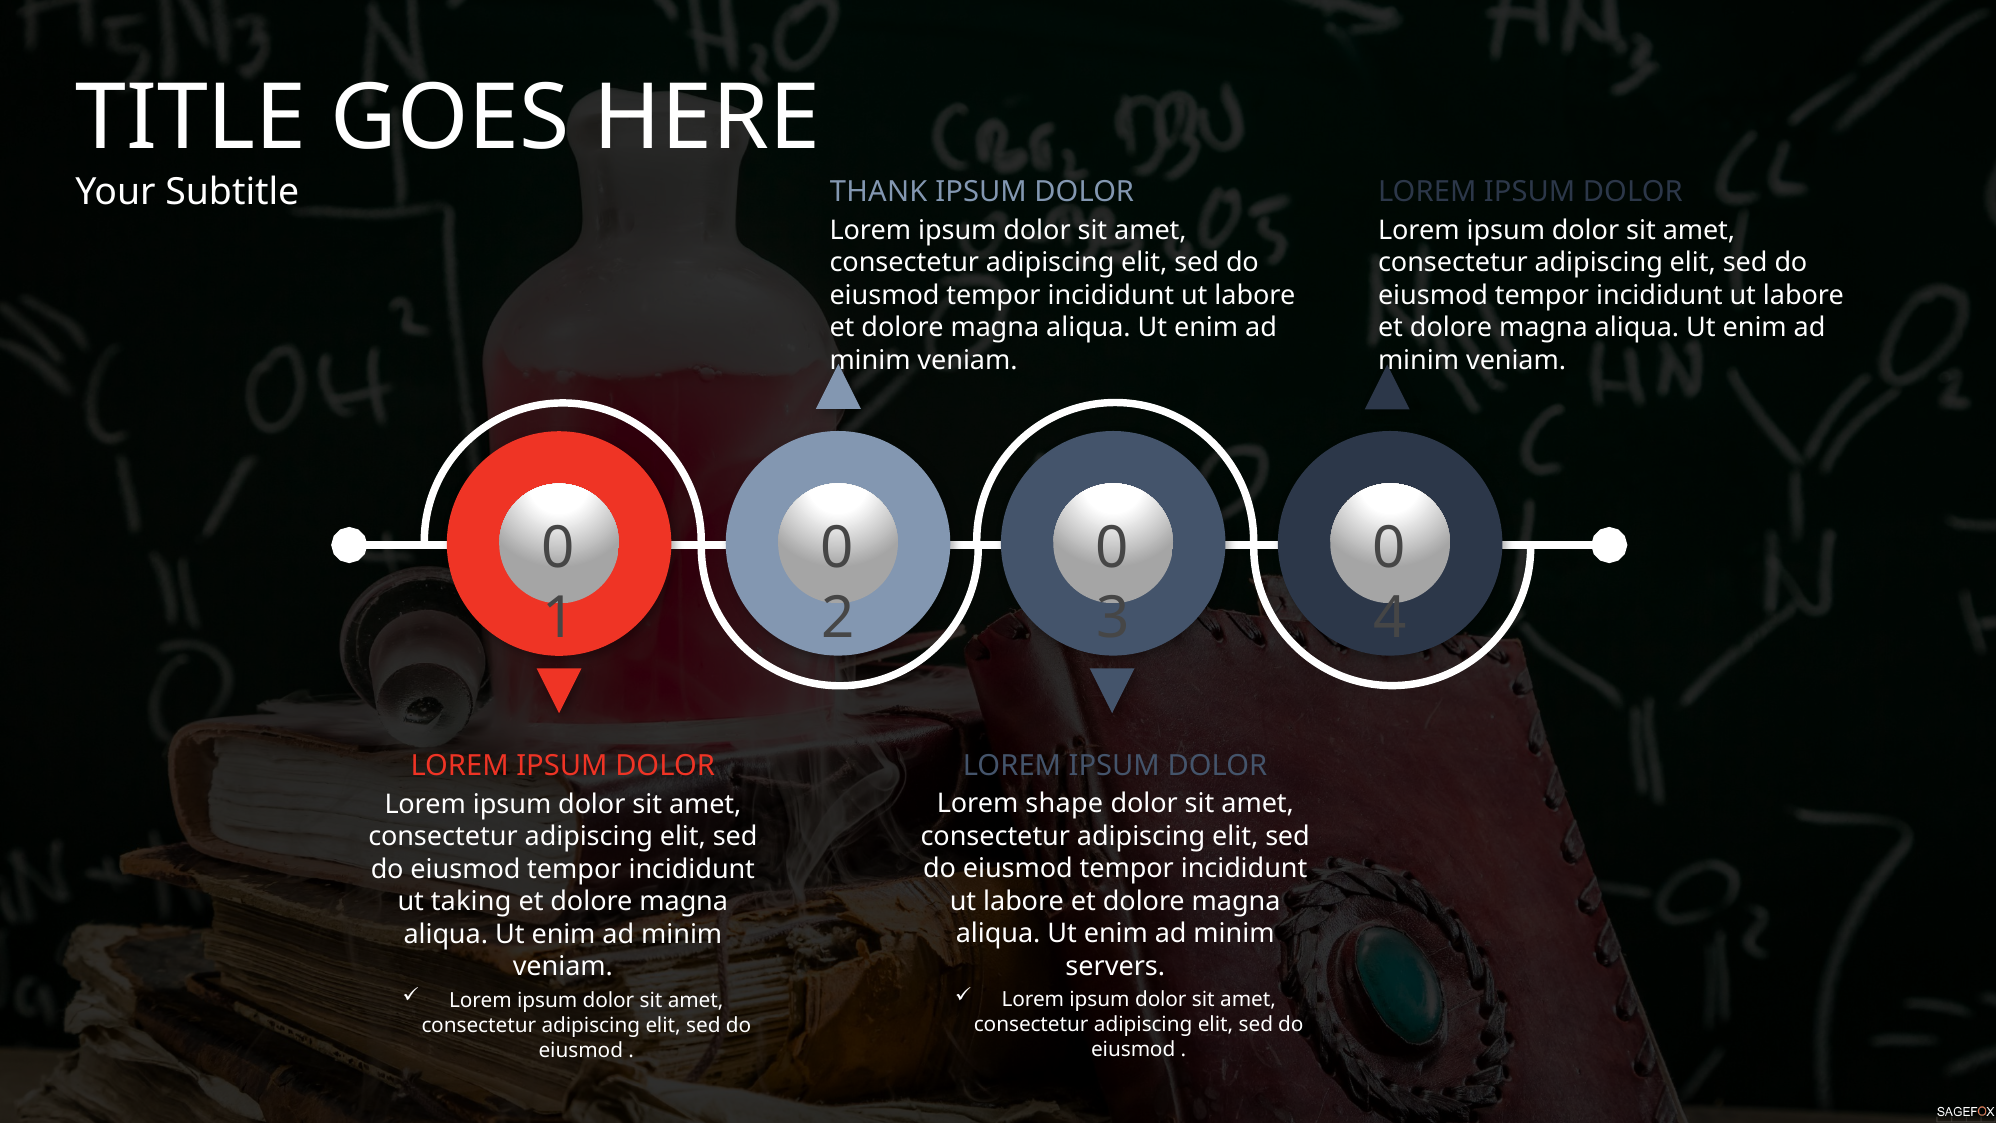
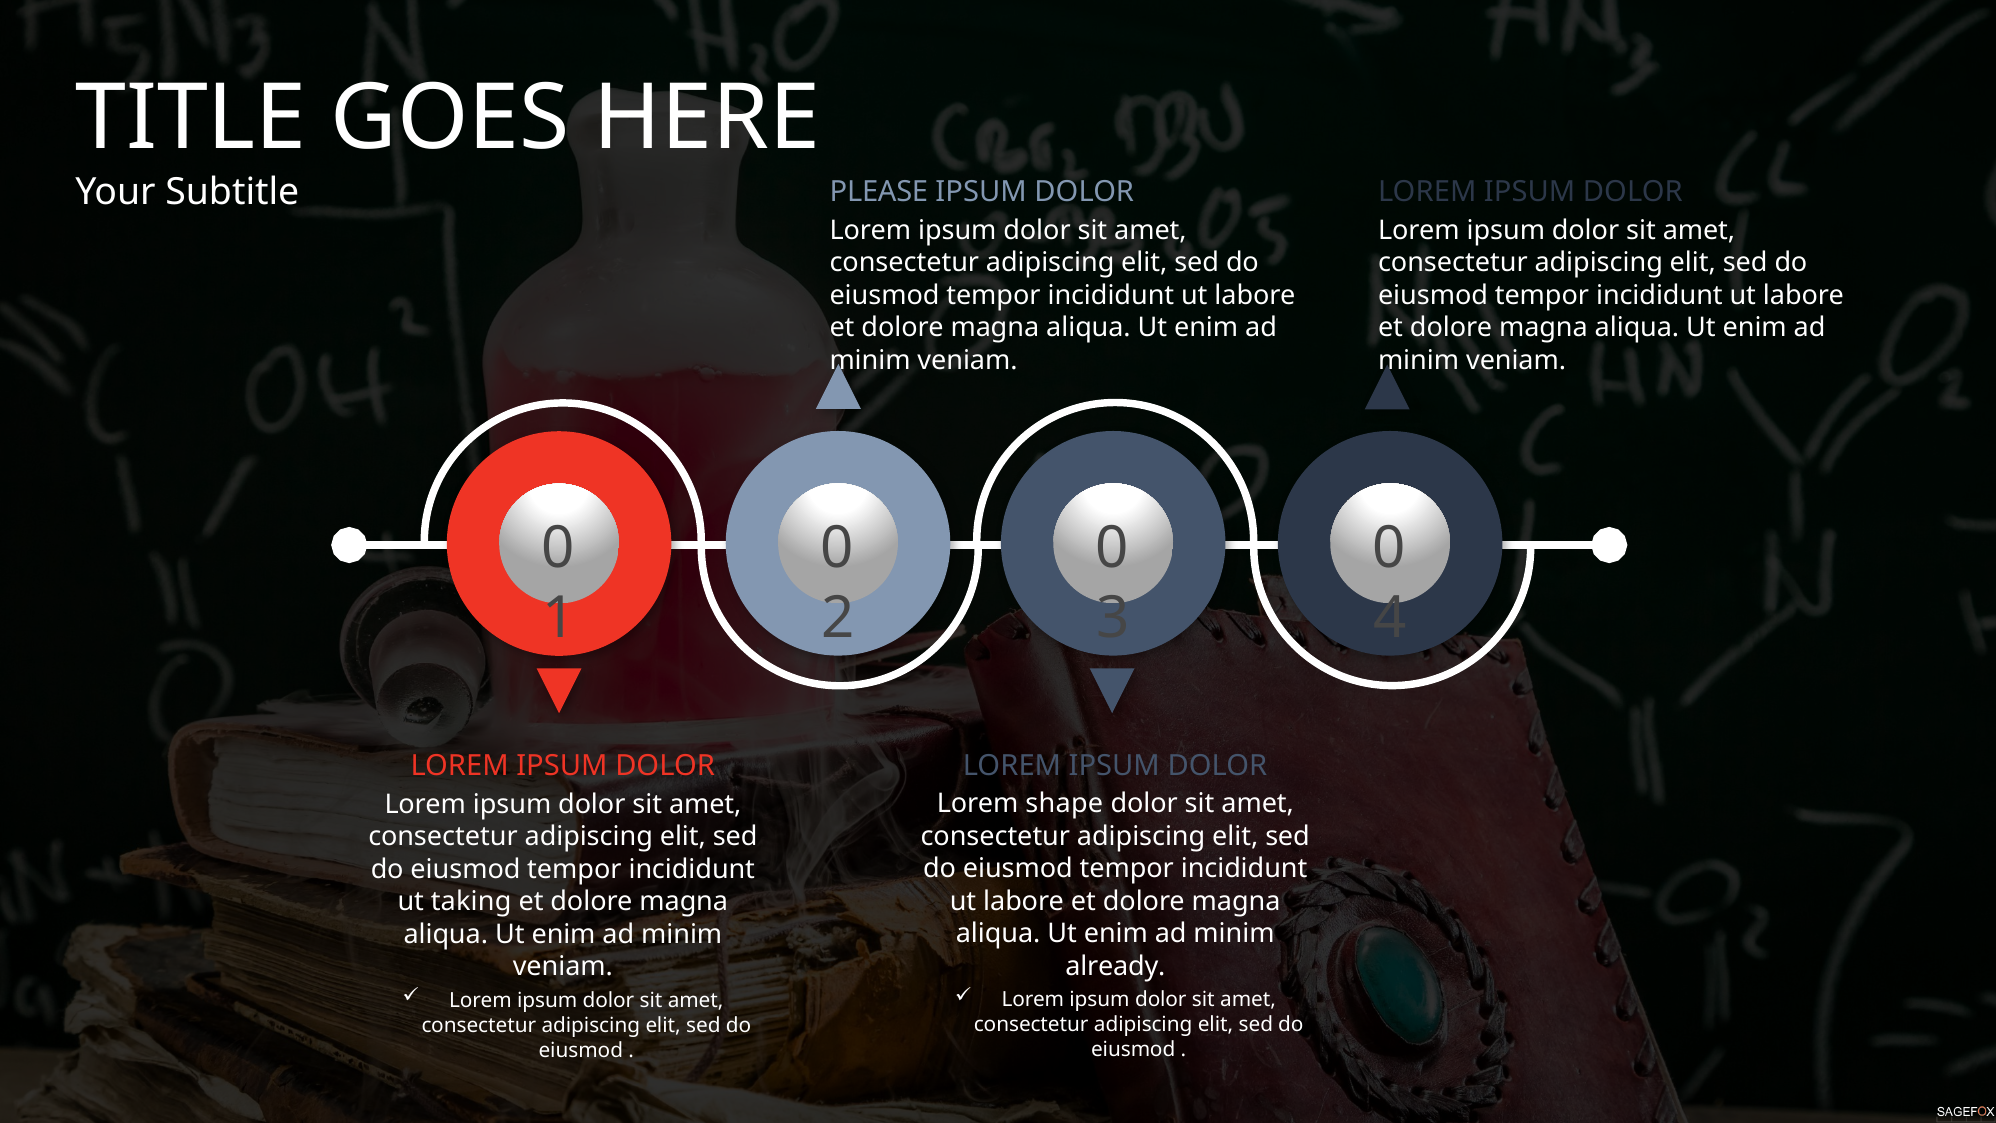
THANK: THANK -> PLEASE
servers: servers -> already
